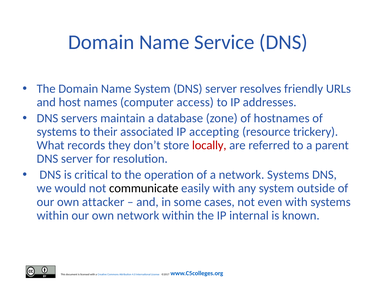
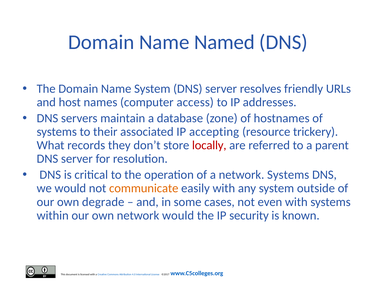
Service: Service -> Named
communicate colour: black -> orange
attacker: attacker -> degrade
network within: within -> would
internal: internal -> security
